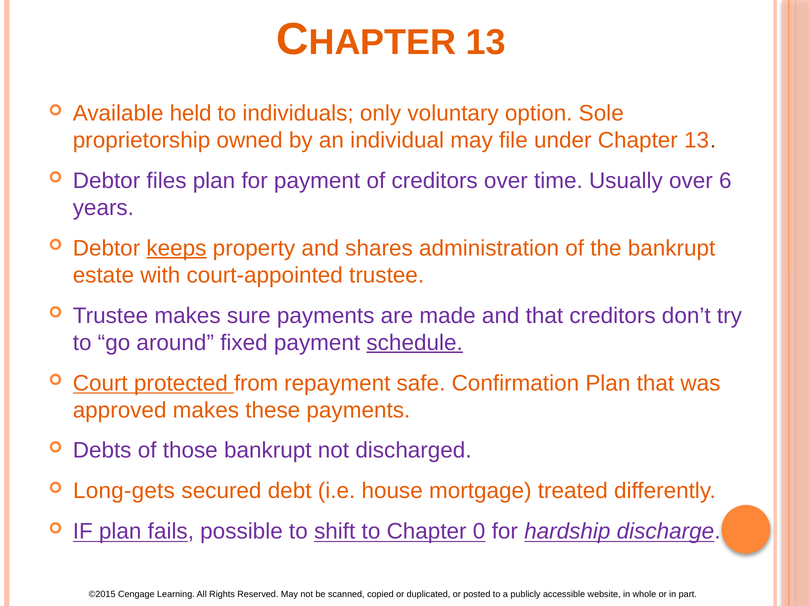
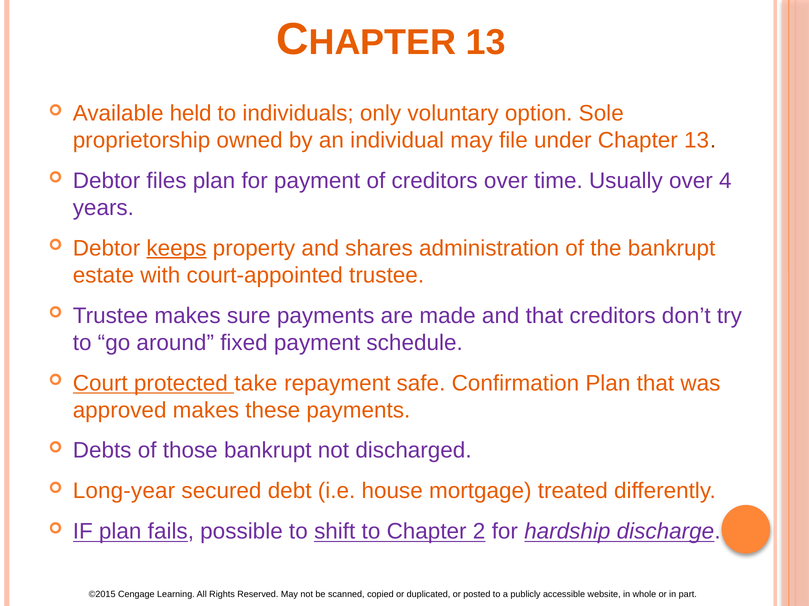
6: 6 -> 4
schedule underline: present -> none
from: from -> take
Long-gets: Long-gets -> Long-year
0: 0 -> 2
